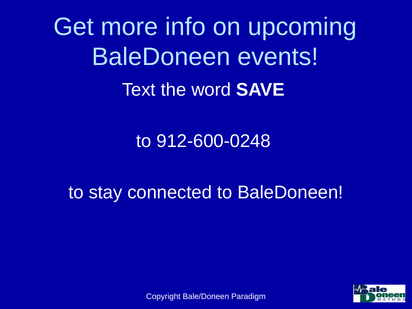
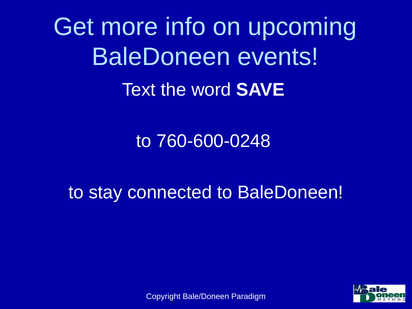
912-600-0248: 912-600-0248 -> 760-600-0248
